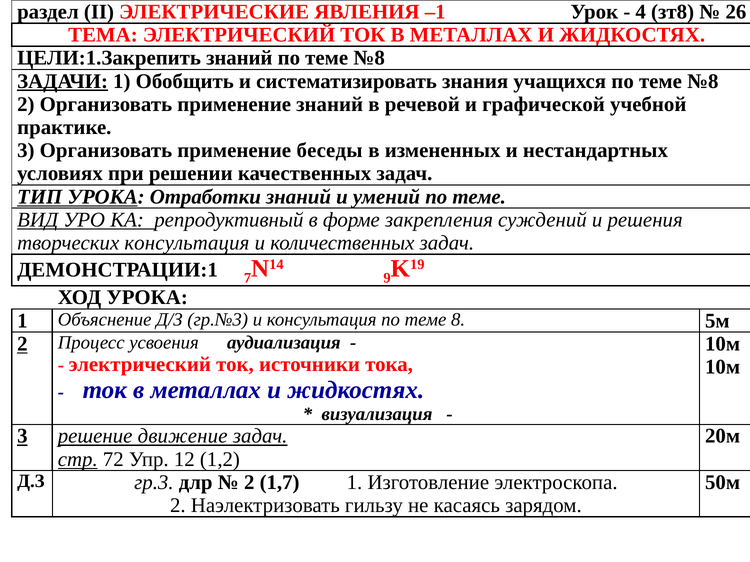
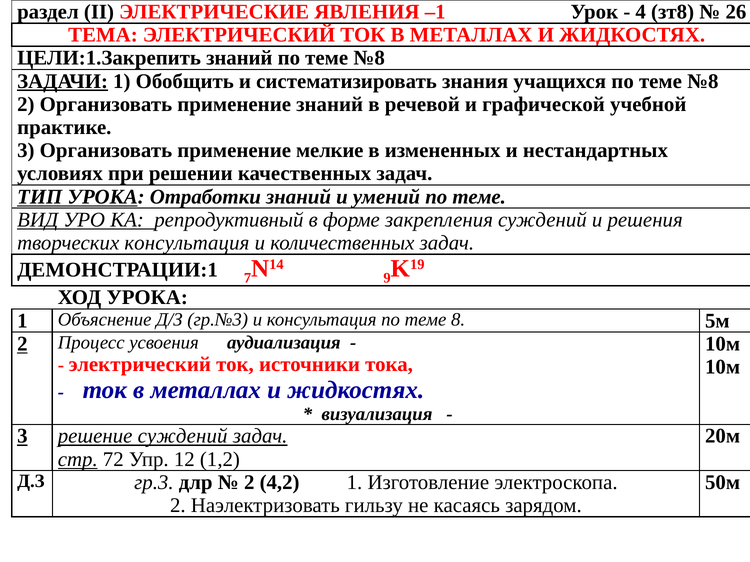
беседы: беседы -> мелкие
решение движение: движение -> суждений
1,7: 1,7 -> 4,2
